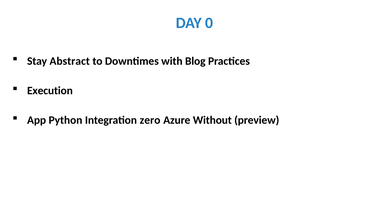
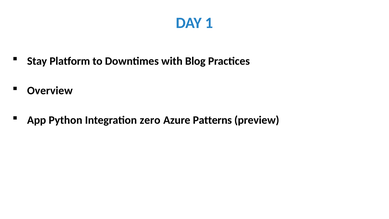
0: 0 -> 1
Abstract: Abstract -> Platform
Execution: Execution -> Overview
Without: Without -> Patterns
